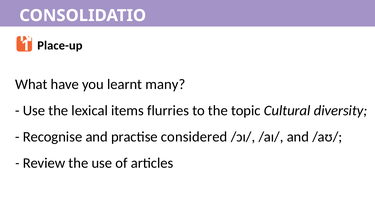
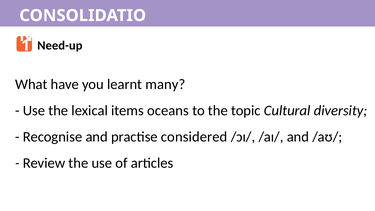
Place-up: Place-up -> Need-up
flurries: flurries -> oceans
